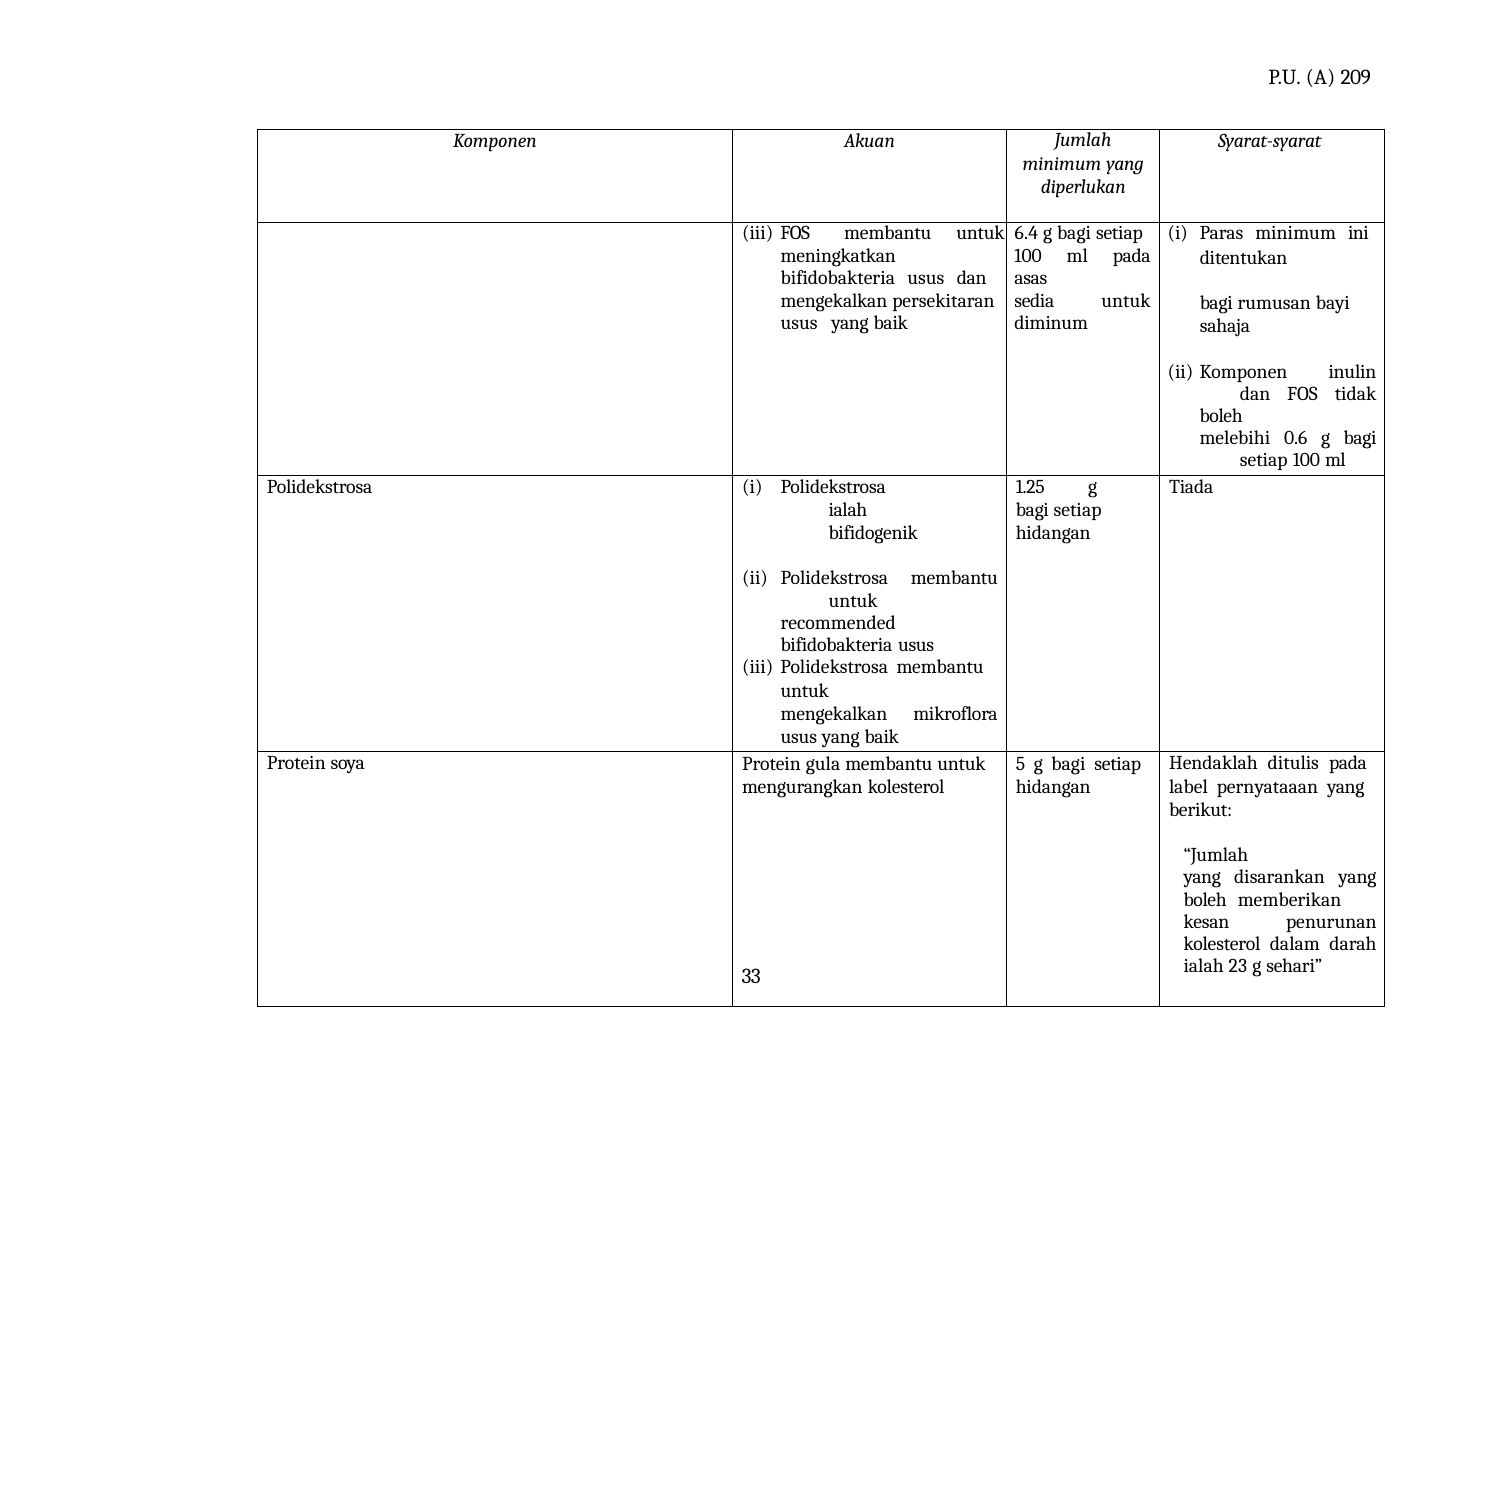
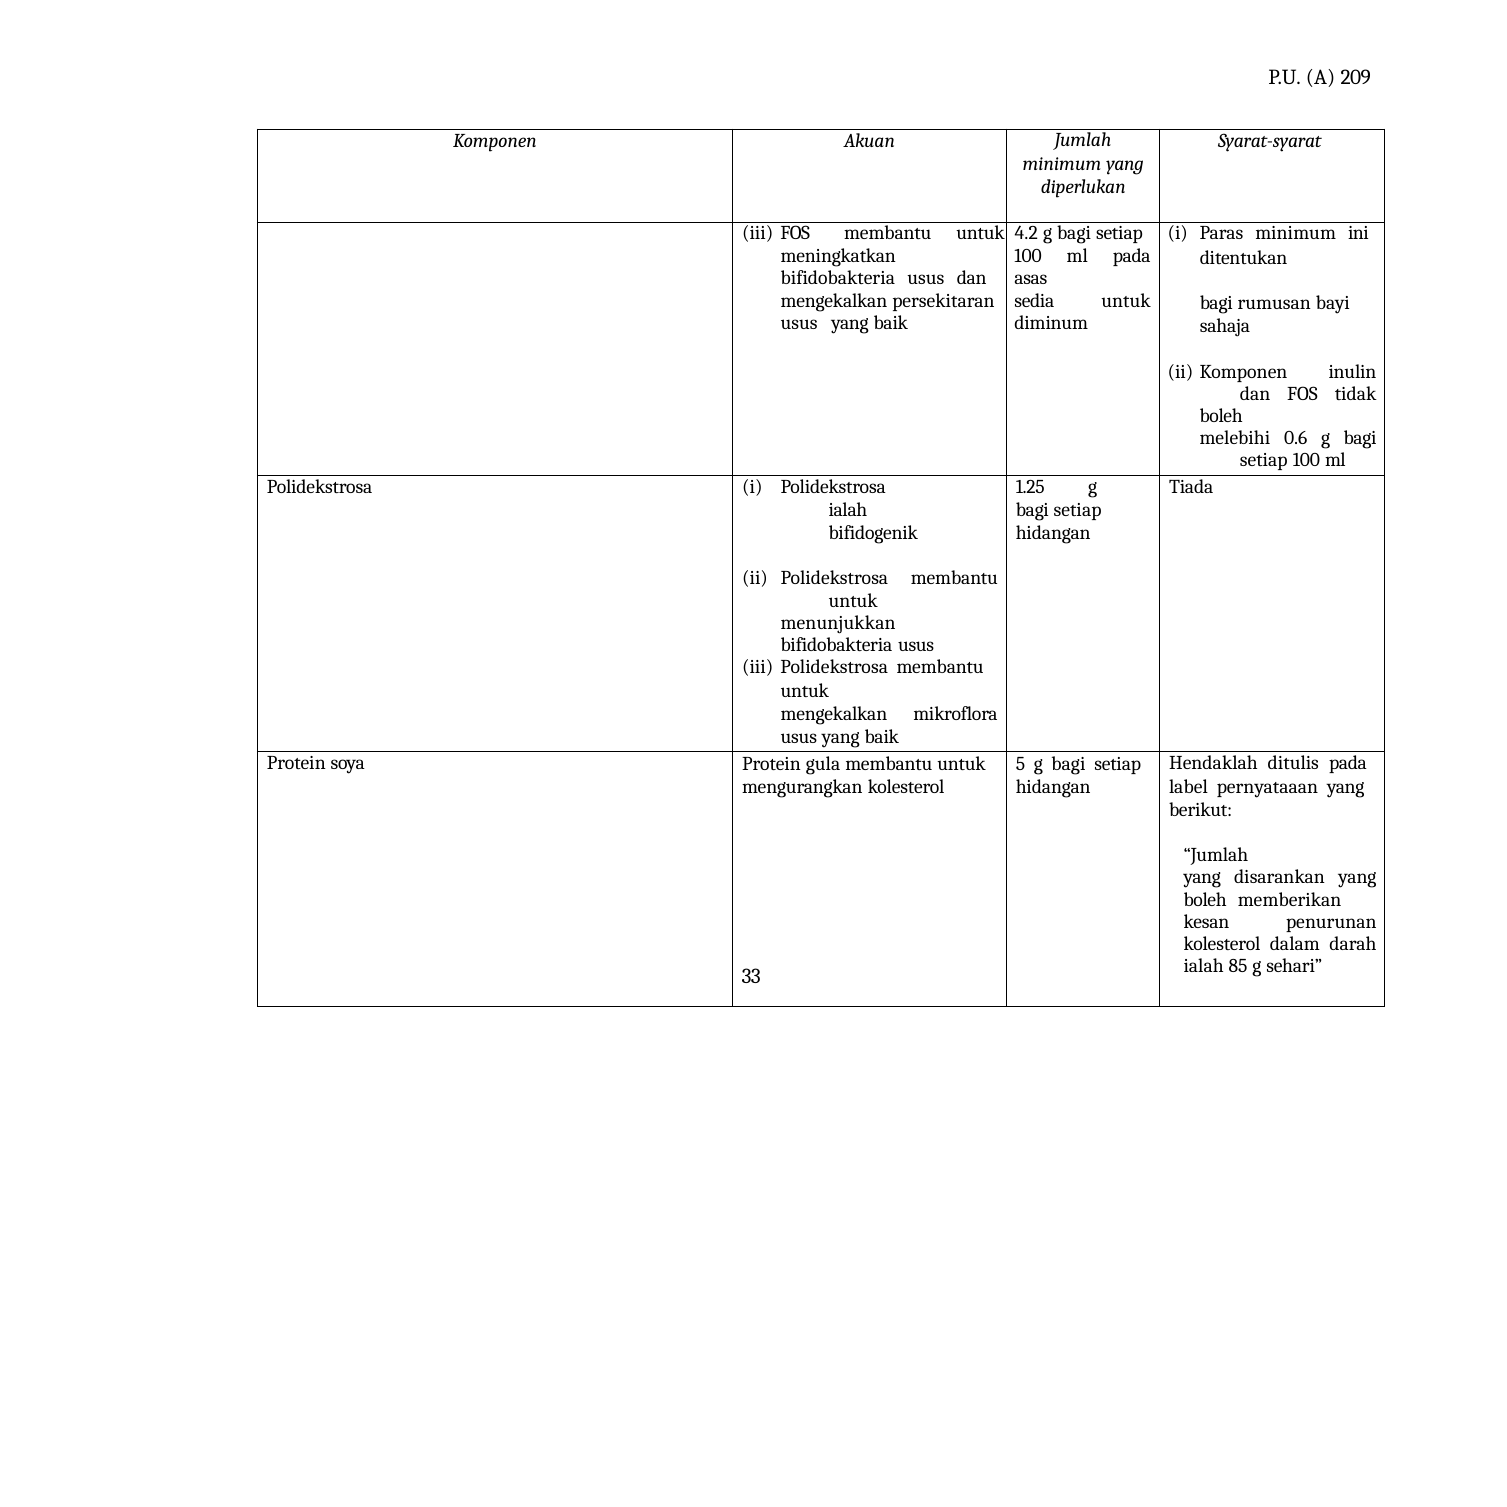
6.4: 6.4 -> 4.2
recommended: recommended -> menunjukkan
23: 23 -> 85
